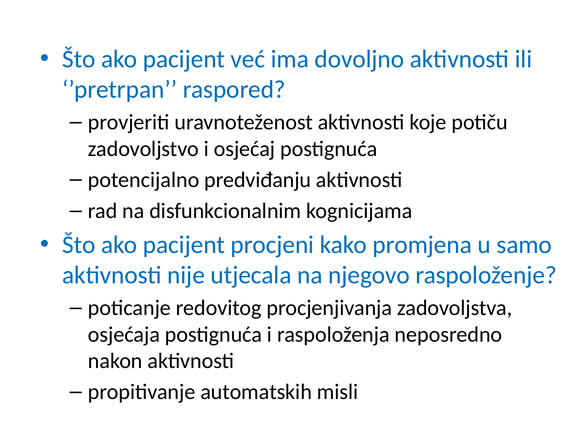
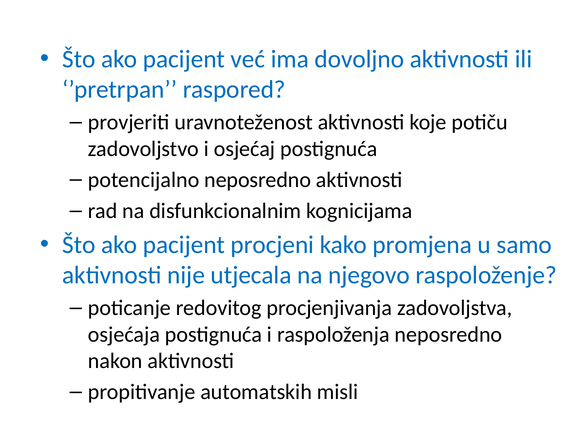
potencijalno predviđanju: predviđanju -> neposredno
